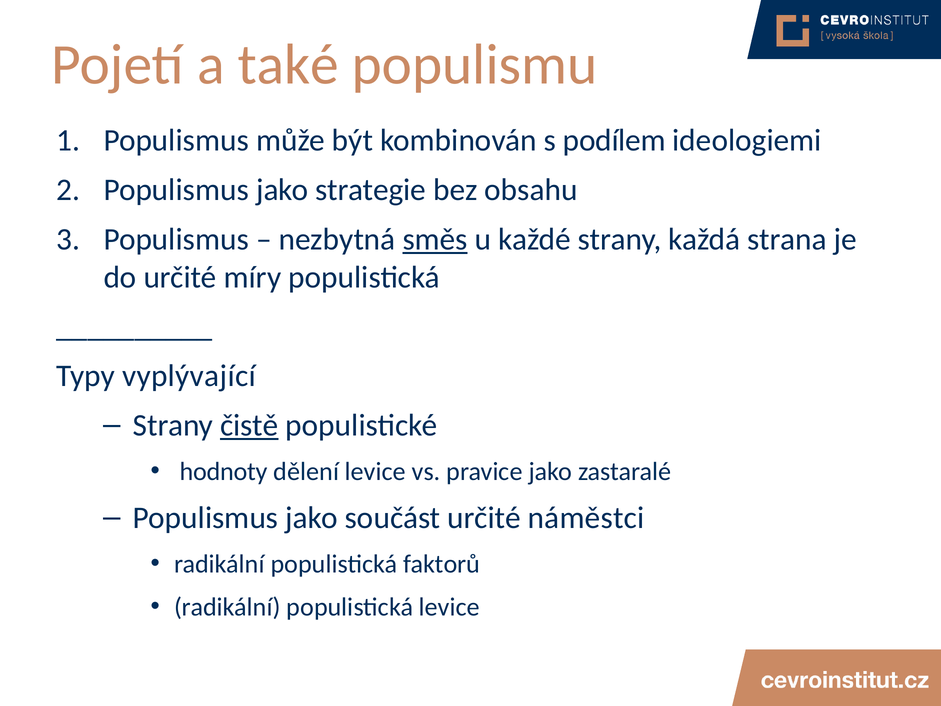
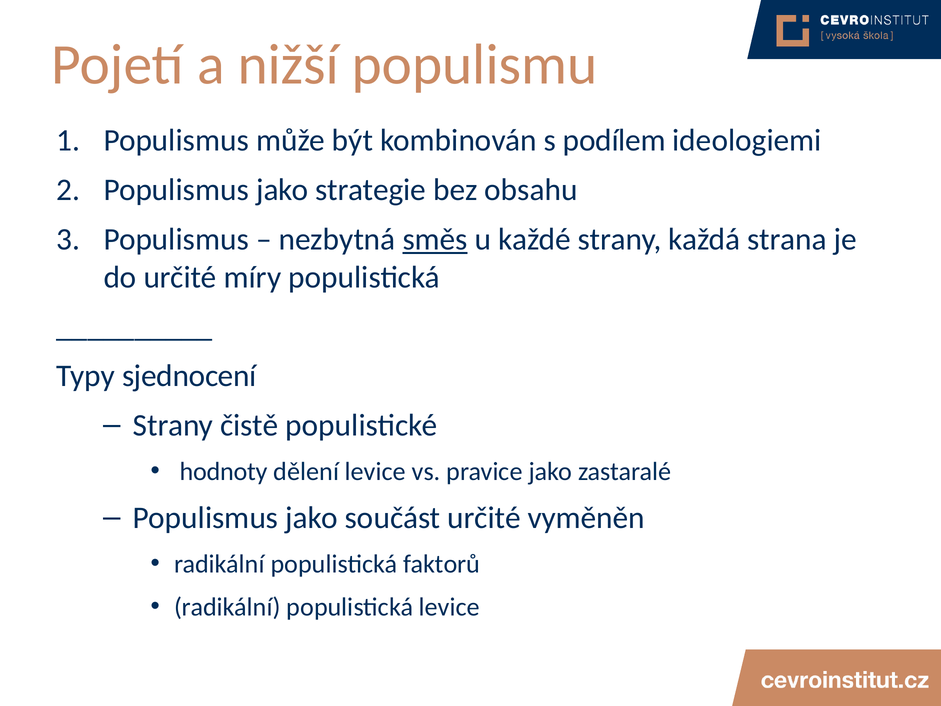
také: také -> nižší
vyplývající: vyplývající -> sjednocení
čistě underline: present -> none
náměstci: náměstci -> vyměněn
